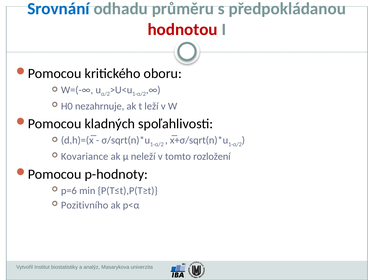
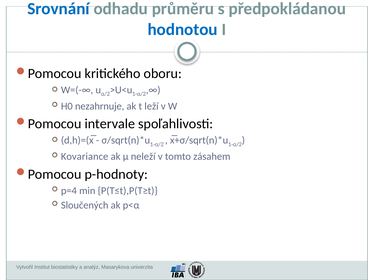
hodnotou colour: red -> blue
kladných: kladných -> intervale
rozložení: rozložení -> zásahem
p=6: p=6 -> p=4
Pozitivního: Pozitivního -> Sloučených
